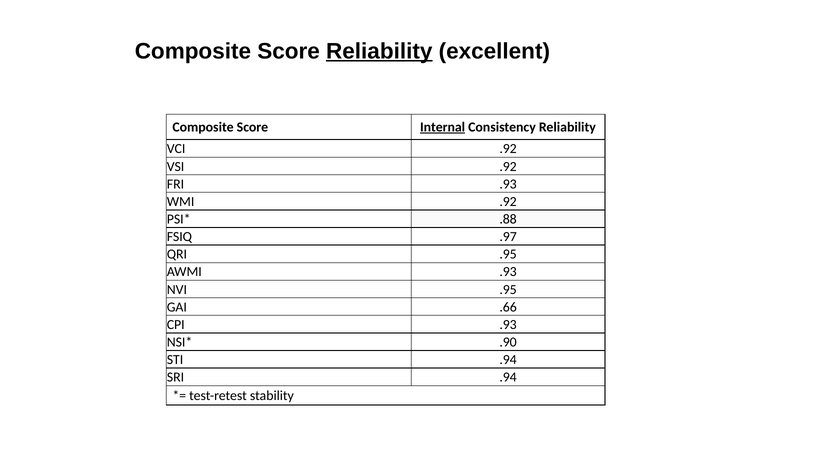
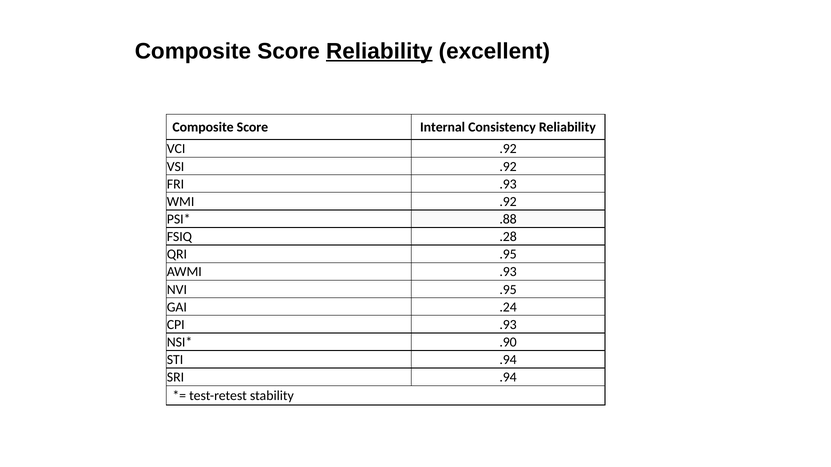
Internal underline: present -> none
.97: .97 -> .28
.66: .66 -> .24
